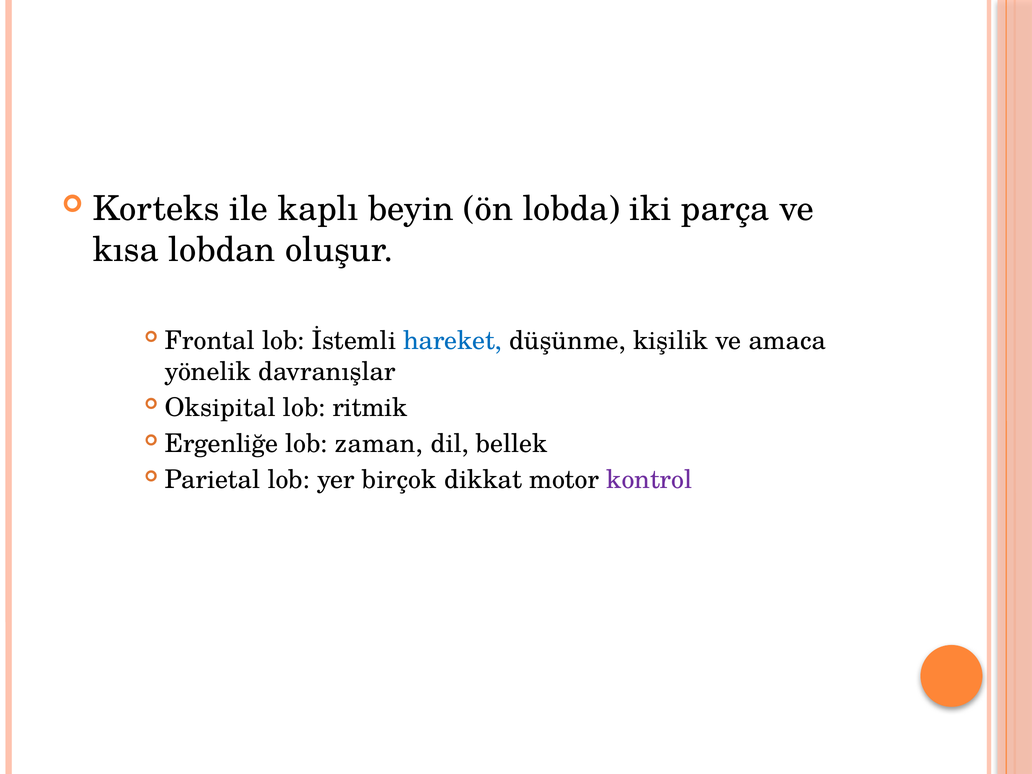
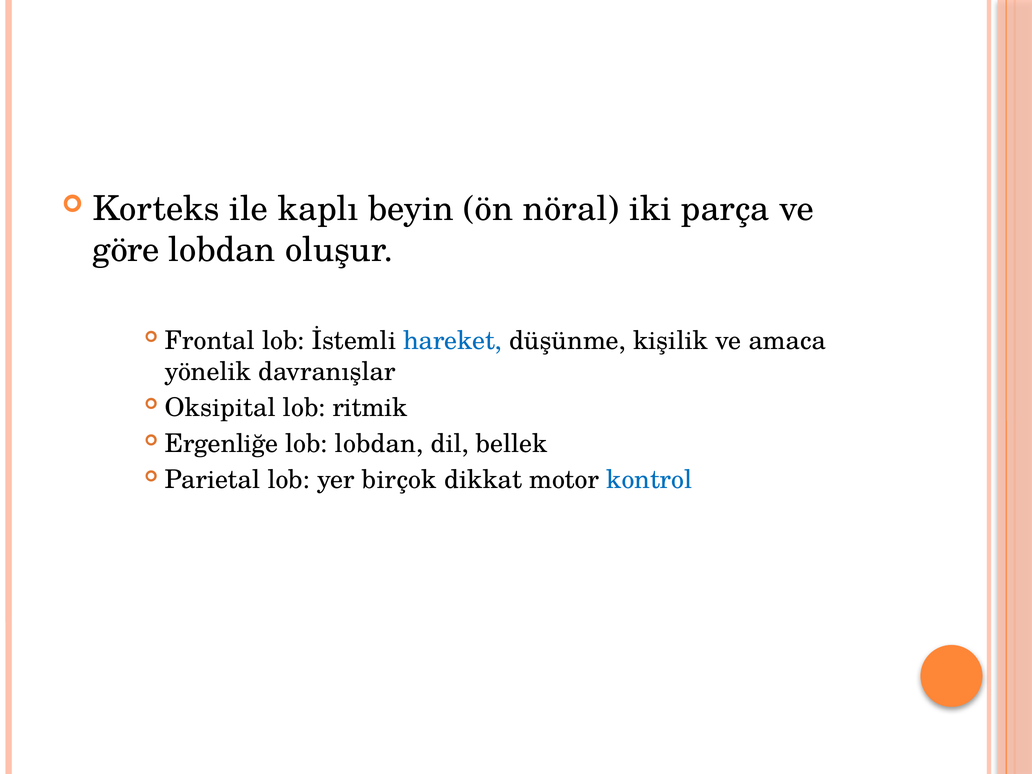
lobda: lobda -> nöral
kısa: kısa -> göre
lob zaman: zaman -> lobdan
kontrol colour: purple -> blue
